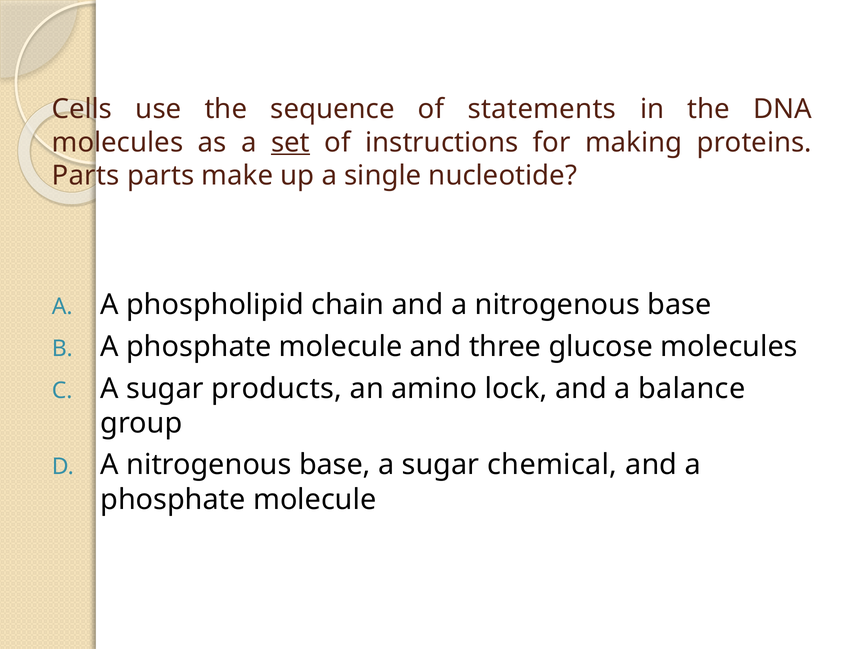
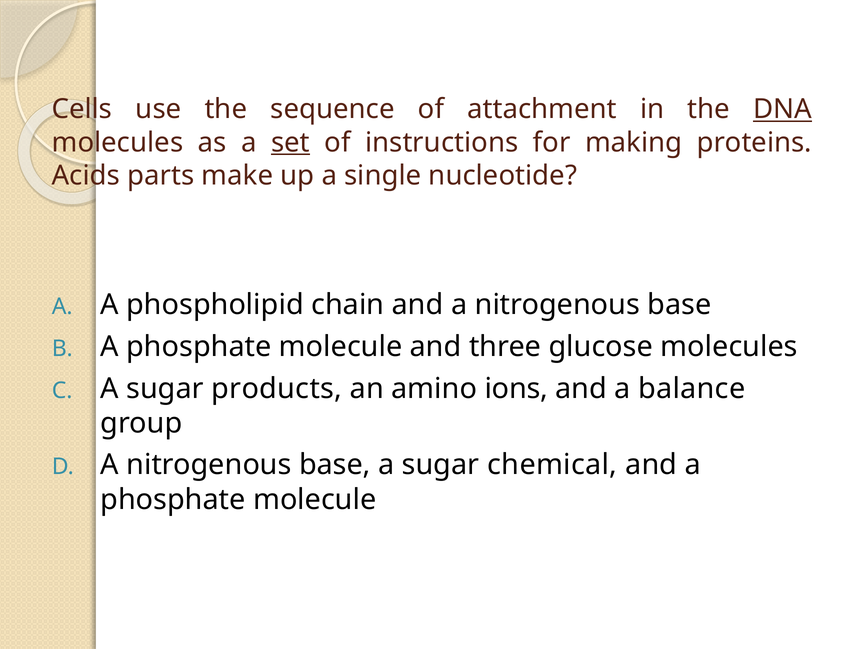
statements: statements -> attachment
DNA underline: none -> present
Parts at (86, 176): Parts -> Acids
lock: lock -> ions
